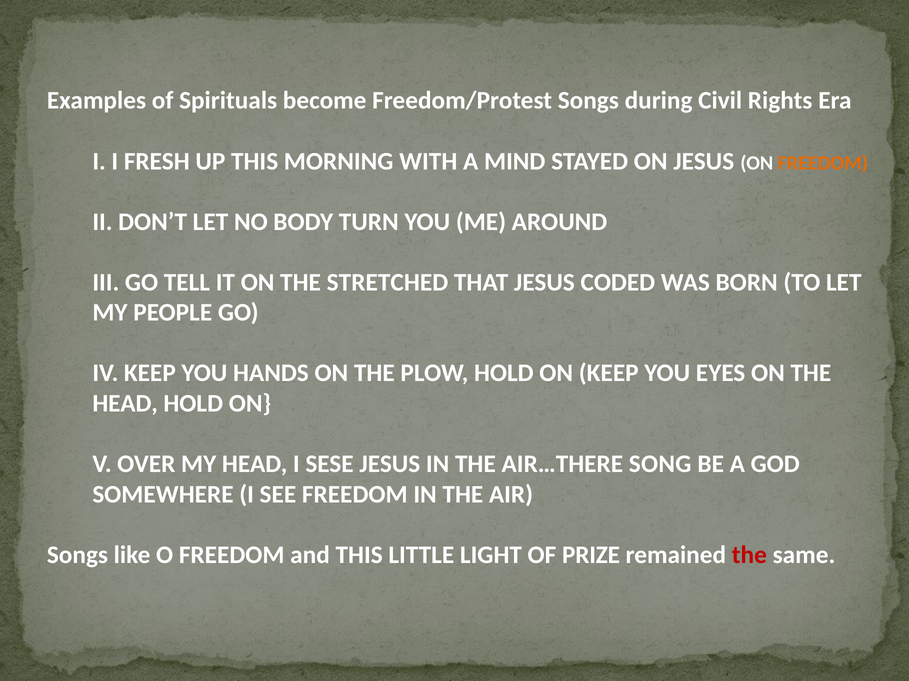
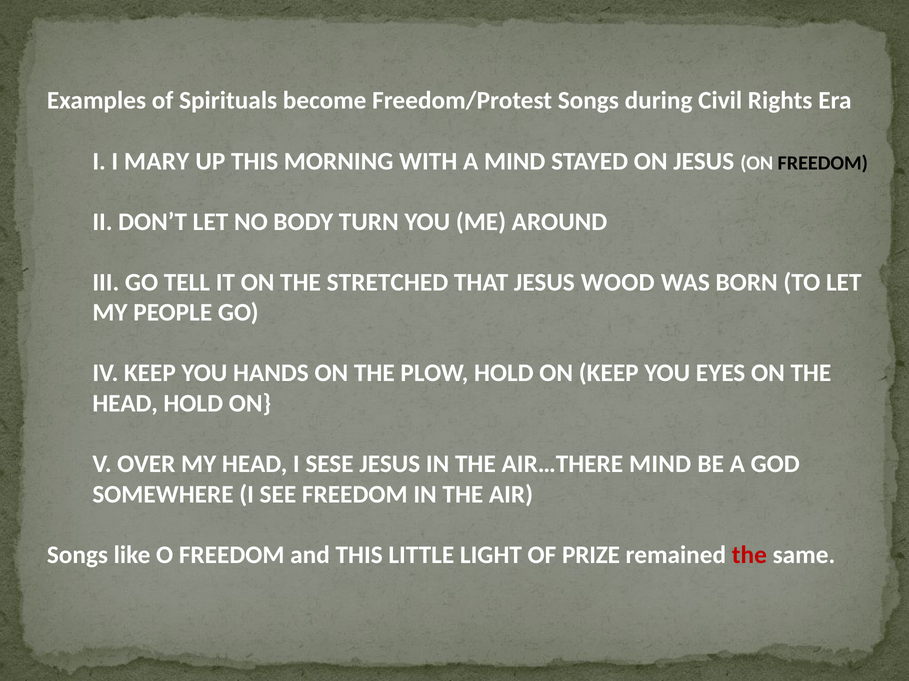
FRESH: FRESH -> MARY
FREEDOM at (823, 163) colour: orange -> black
CODED: CODED -> WOOD
AIR…THERE SONG: SONG -> MIND
